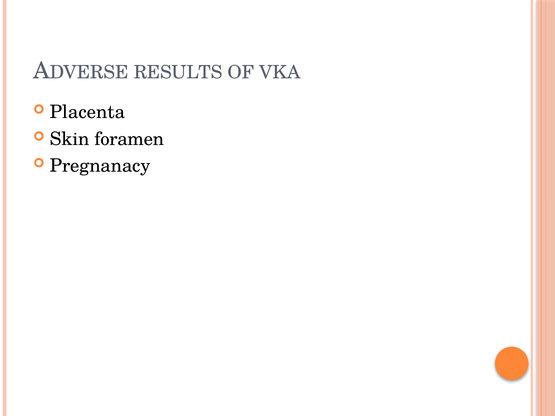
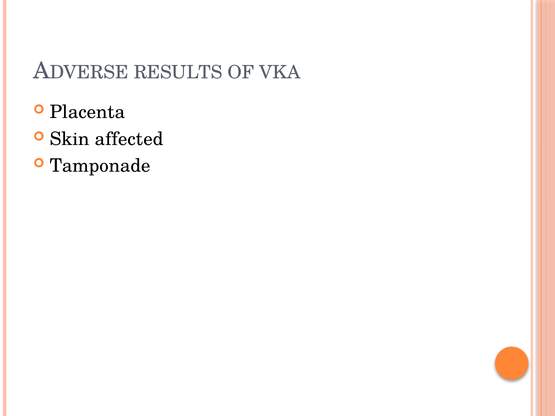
foramen: foramen -> affected
Pregnanacy: Pregnanacy -> Tamponade
